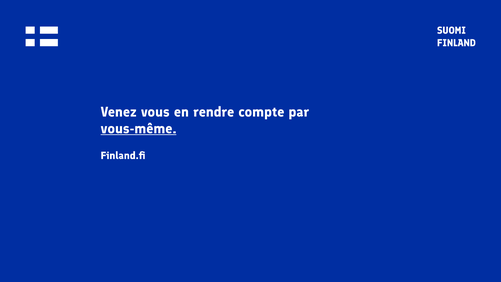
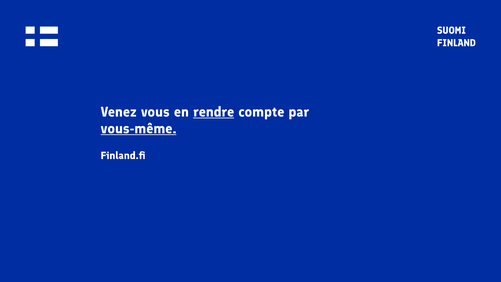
rendre underline: none -> present
